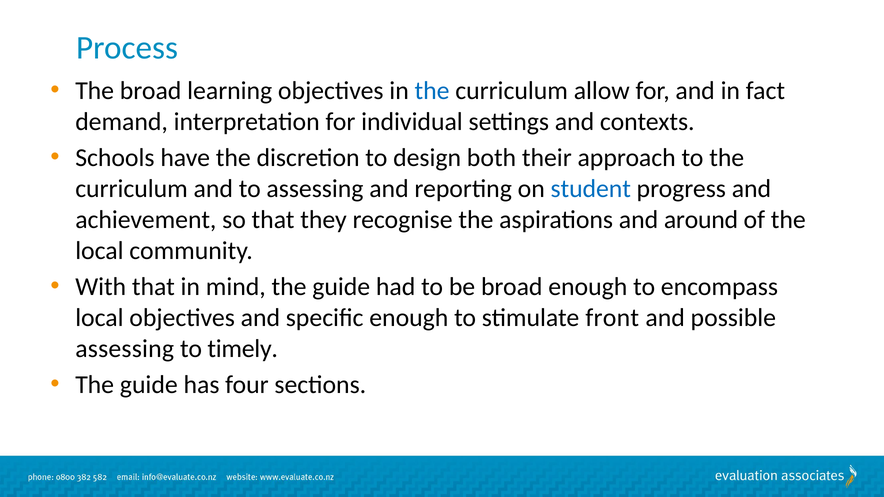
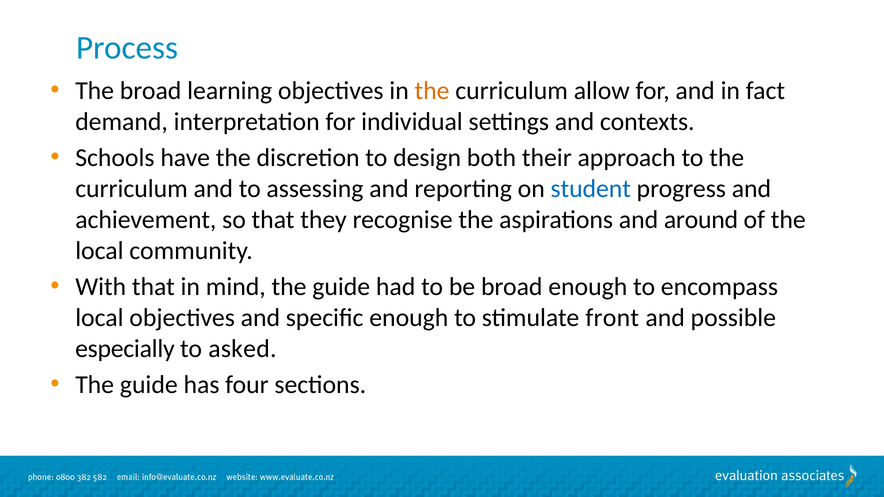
the at (432, 91) colour: blue -> orange
assessing at (125, 349): assessing -> especially
timely: timely -> asked
